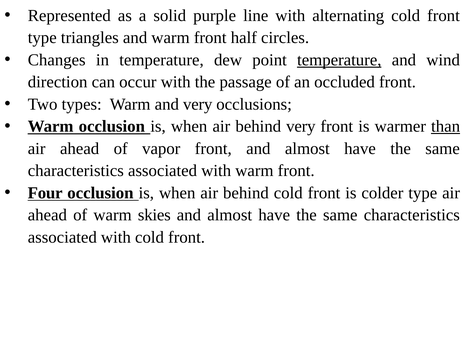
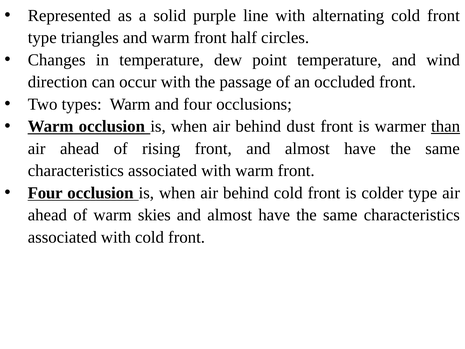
temperature at (339, 60) underline: present -> none
and very: very -> four
behind very: very -> dust
vapor: vapor -> rising
